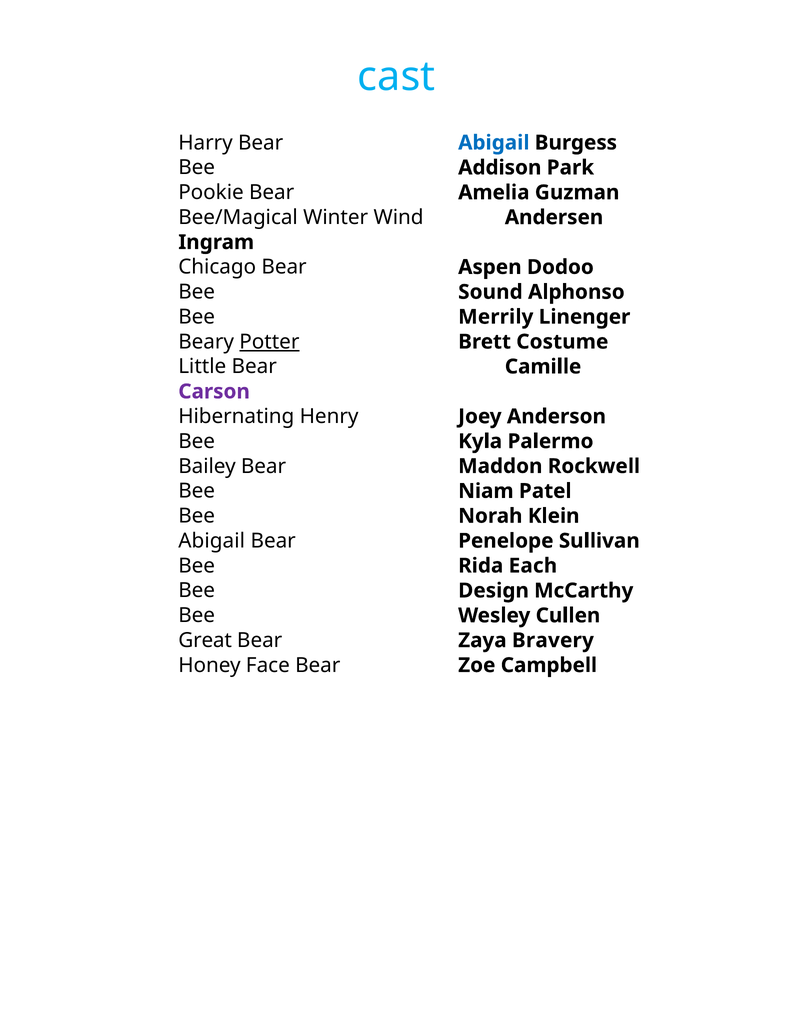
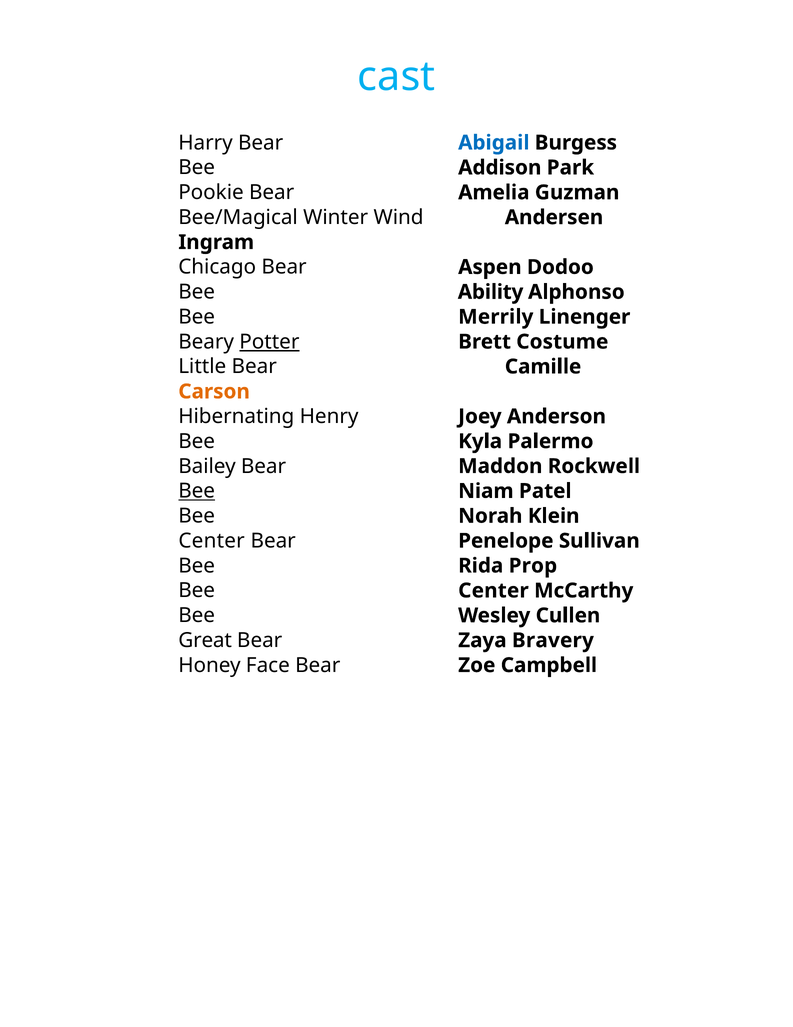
Sound: Sound -> Ability
Carson colour: purple -> orange
Bee at (197, 491) underline: none -> present
Abigail at (212, 540): Abigail -> Center
Each: Each -> Prop
Bee Design: Design -> Center
